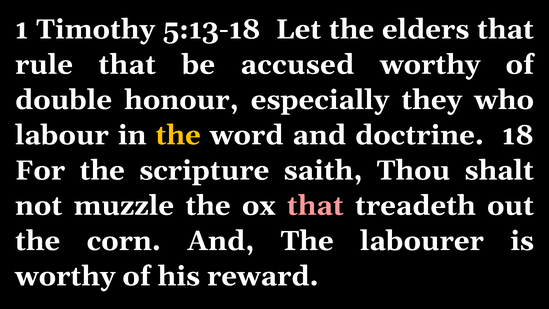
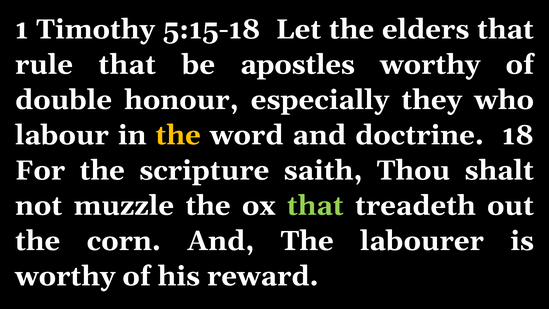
5:13-18: 5:13-18 -> 5:15-18
accused: accused -> apostles
that at (315, 206) colour: pink -> light green
